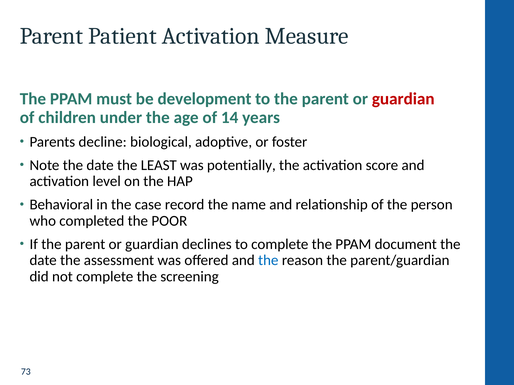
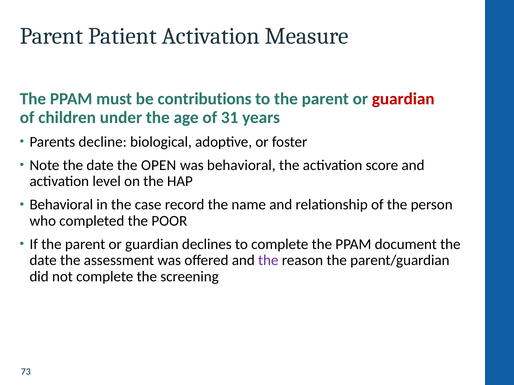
development: development -> contributions
14: 14 -> 31
LEAST: LEAST -> OPEN
was potentially: potentially -> behavioral
the at (268, 261) colour: blue -> purple
